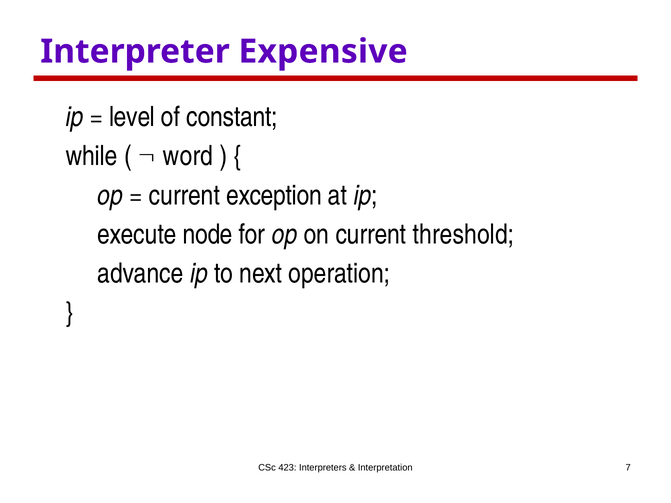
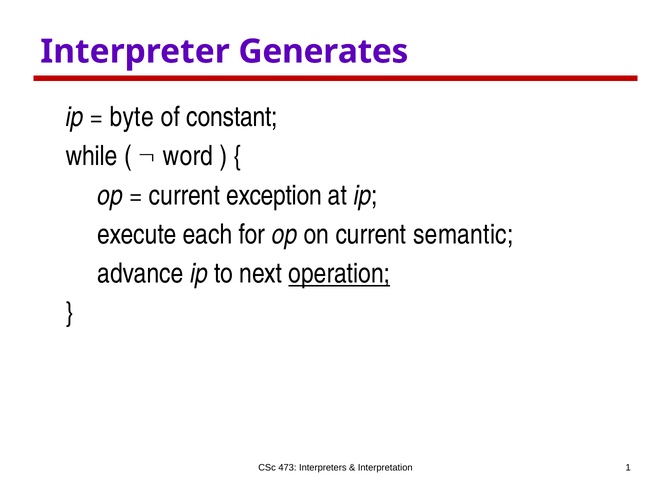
Expensive: Expensive -> Generates
level: level -> byte
node: node -> each
threshold: threshold -> semantic
operation underline: none -> present
423: 423 -> 473
7: 7 -> 1
